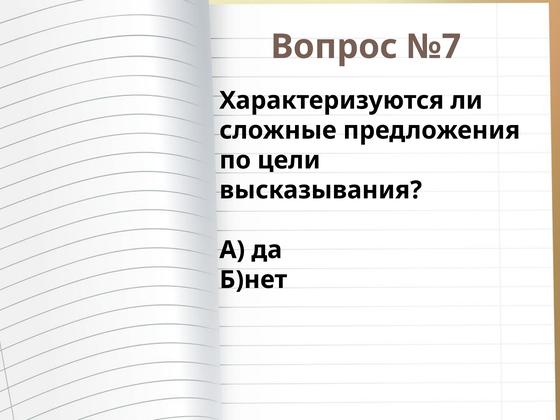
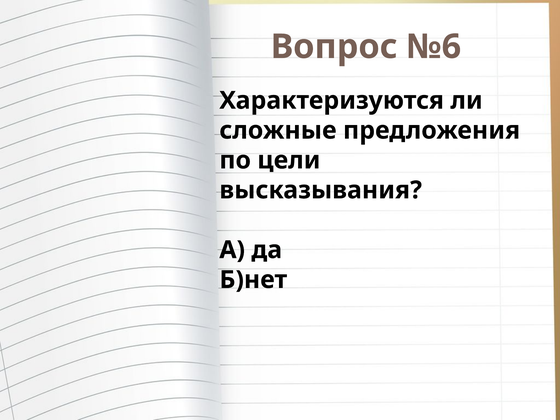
№7: №7 -> №6
